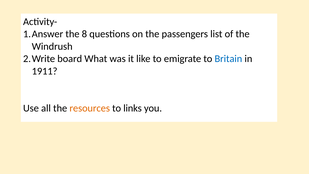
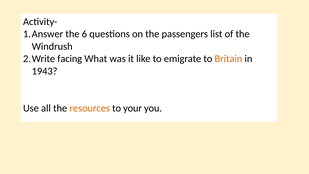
8: 8 -> 6
board: board -> facing
Britain colour: blue -> orange
1911: 1911 -> 1943
links: links -> your
